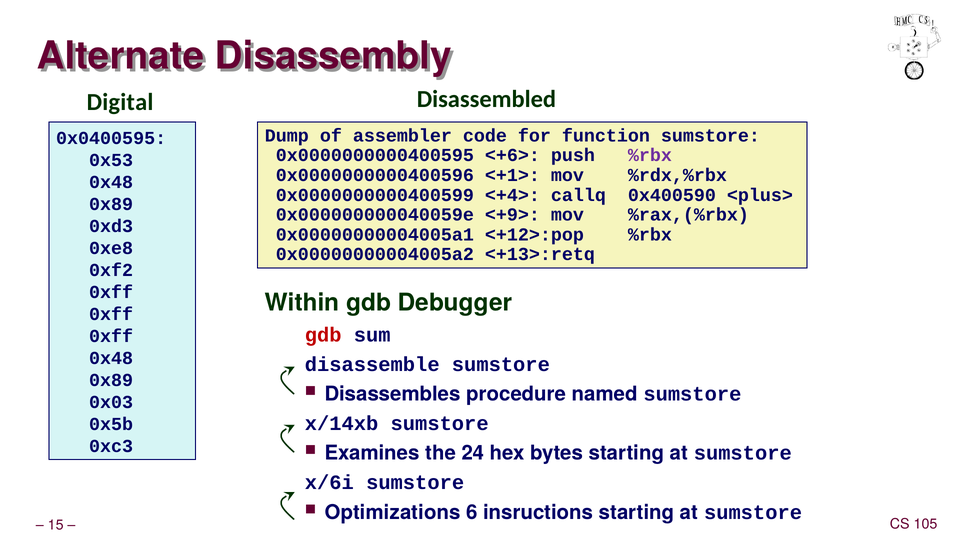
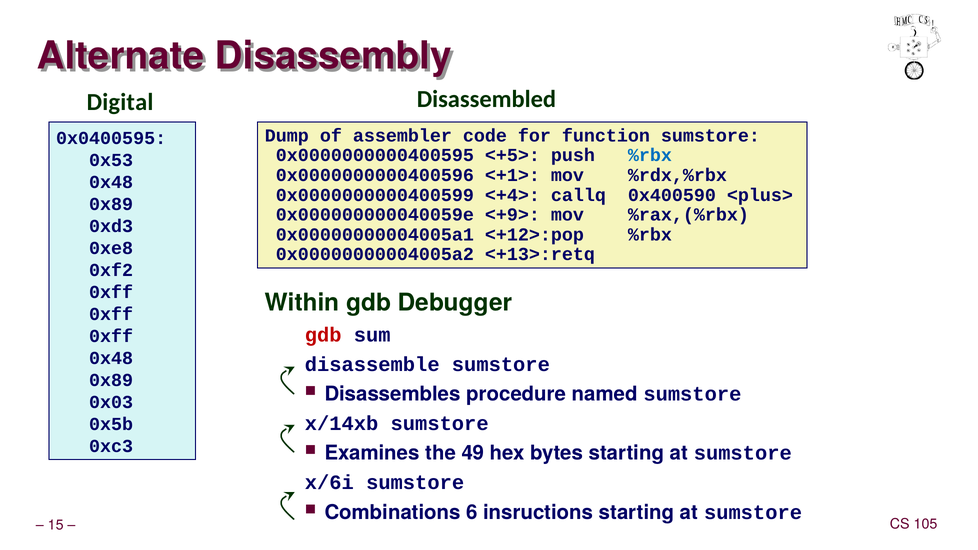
<+6>: <+6> -> <+5>
%rbx at (650, 155) colour: purple -> blue
24: 24 -> 49
Optimizations: Optimizations -> Combinations
